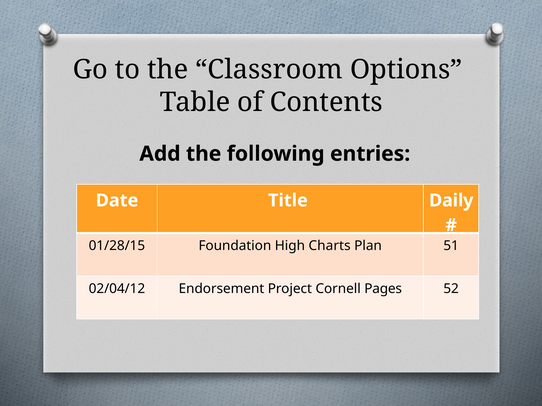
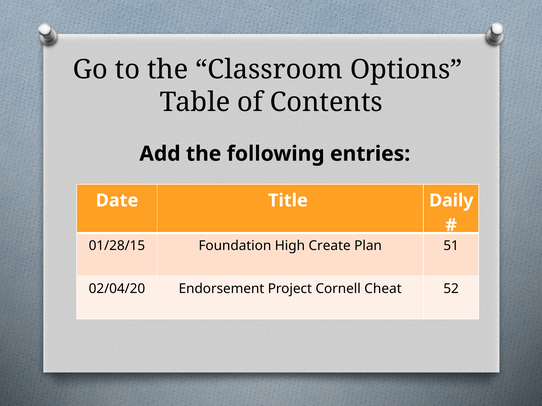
Charts: Charts -> Create
02/04/12: 02/04/12 -> 02/04/20
Pages: Pages -> Cheat
